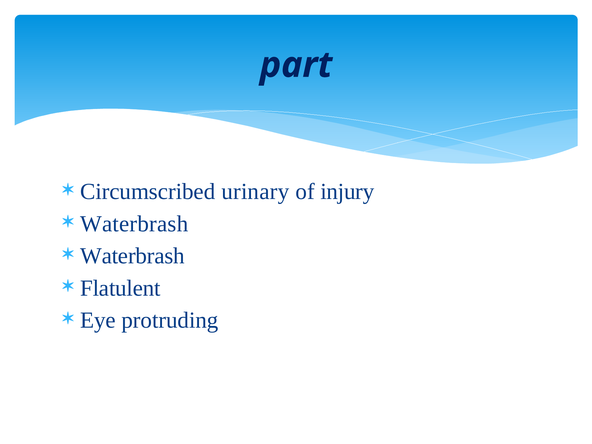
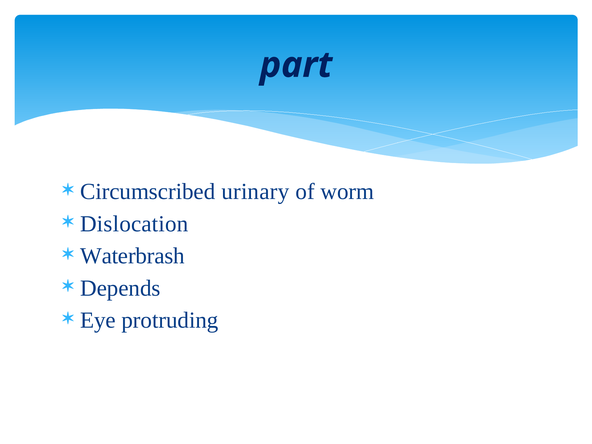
injury: injury -> worm
Waterbrash at (134, 224): Waterbrash -> Dislocation
Flatulent: Flatulent -> Depends
